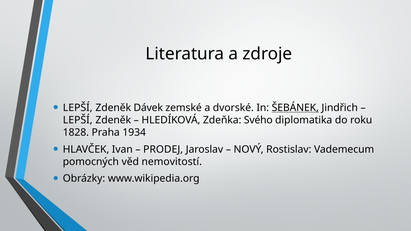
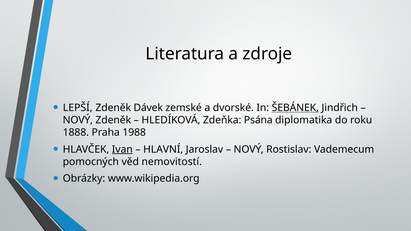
LEPŠÍ at (78, 120): LEPŠÍ -> NOVÝ
Svého: Svého -> Psána
1828: 1828 -> 1888
1934: 1934 -> 1988
Ivan underline: none -> present
PRODEJ: PRODEJ -> HLAVNÍ
